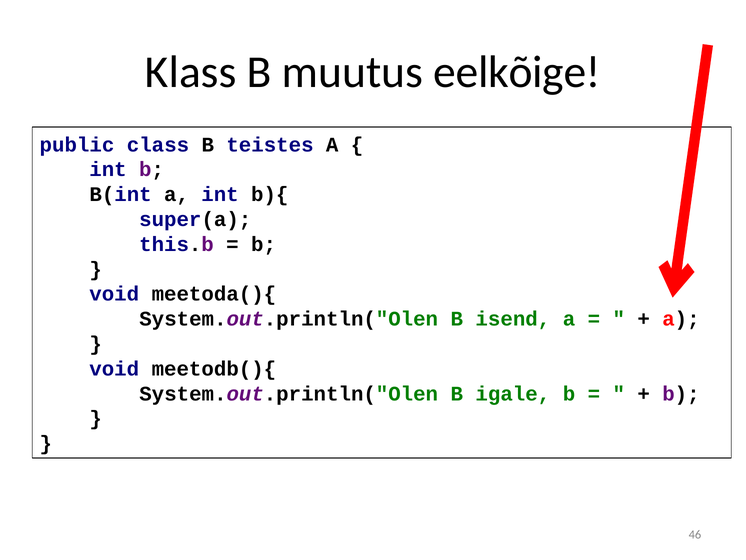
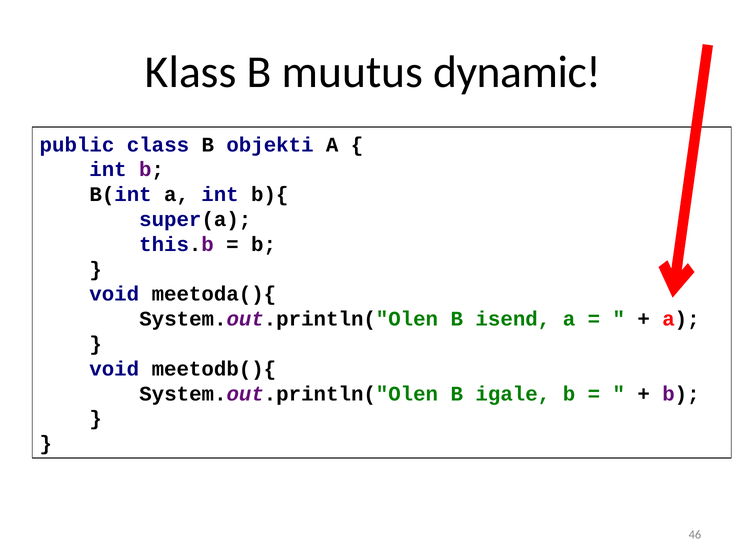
eelkõige: eelkõige -> dynamic
teistes: teistes -> objekti
